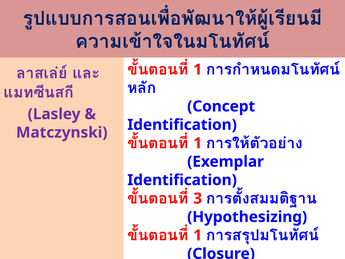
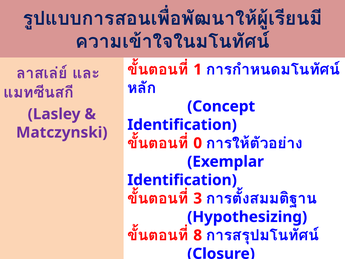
1 at (198, 143): 1 -> 0
1 at (198, 235): 1 -> 8
